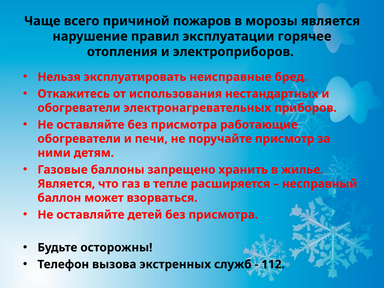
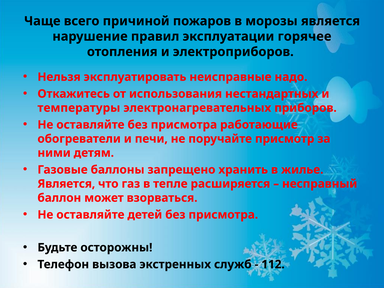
бред: бред -> надо
обогреватели at (79, 108): обогреватели -> температуры
